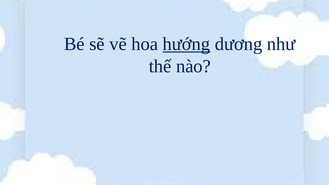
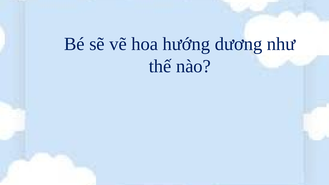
hướng underline: present -> none
